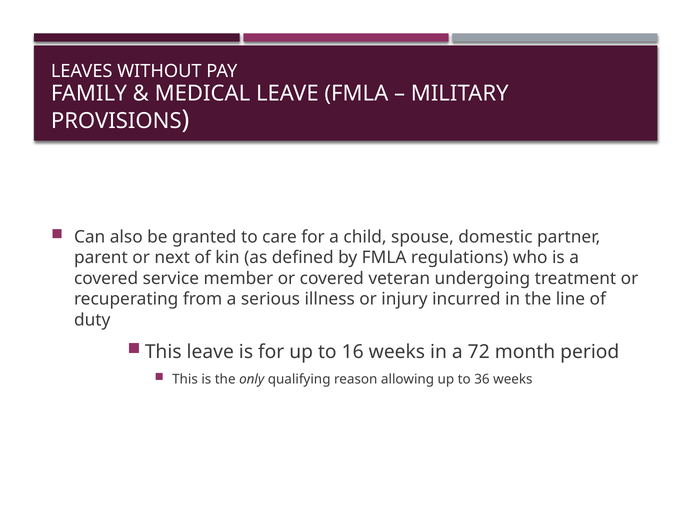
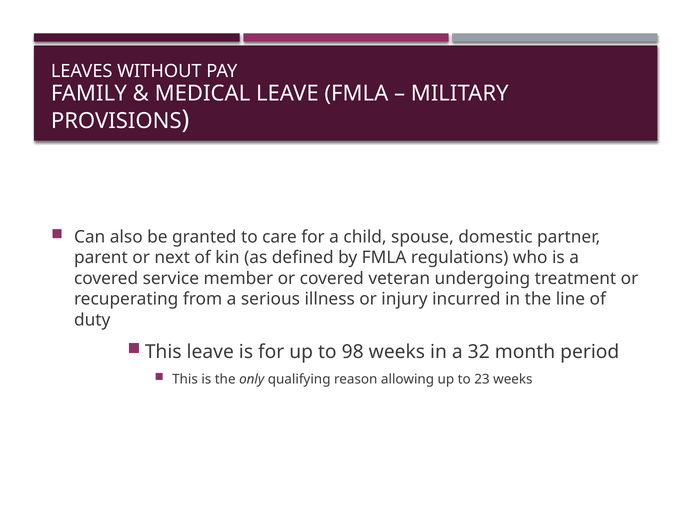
16: 16 -> 98
72: 72 -> 32
36: 36 -> 23
